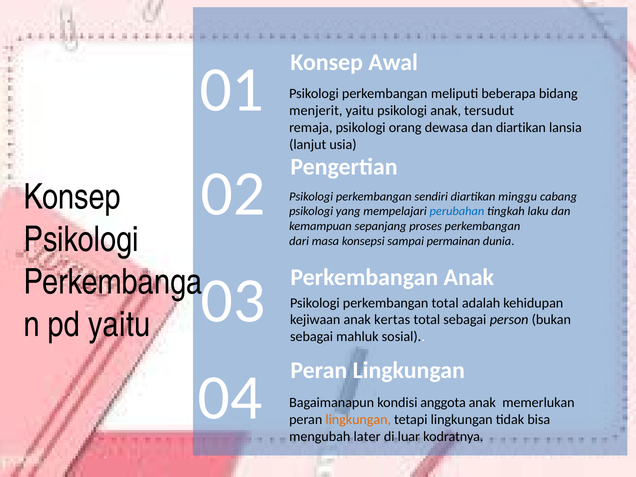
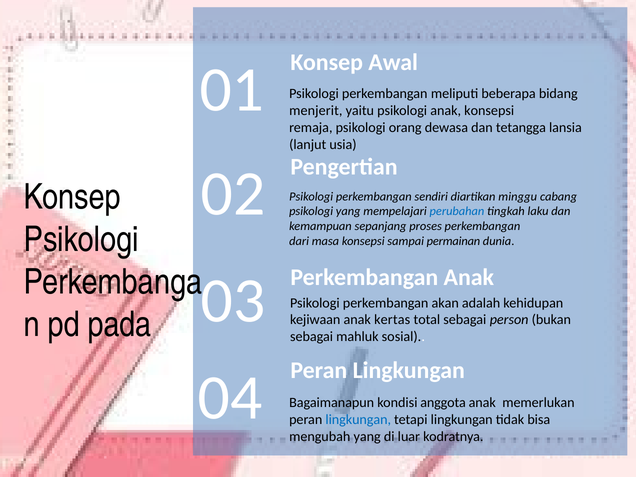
anak tersudut: tersudut -> konsepsi
dan diartikan: diartikan -> tetangga
perkembangan total: total -> akan
pd yaitu: yaitu -> pada
lingkungan at (358, 420) colour: orange -> blue
mengubah later: later -> yang
